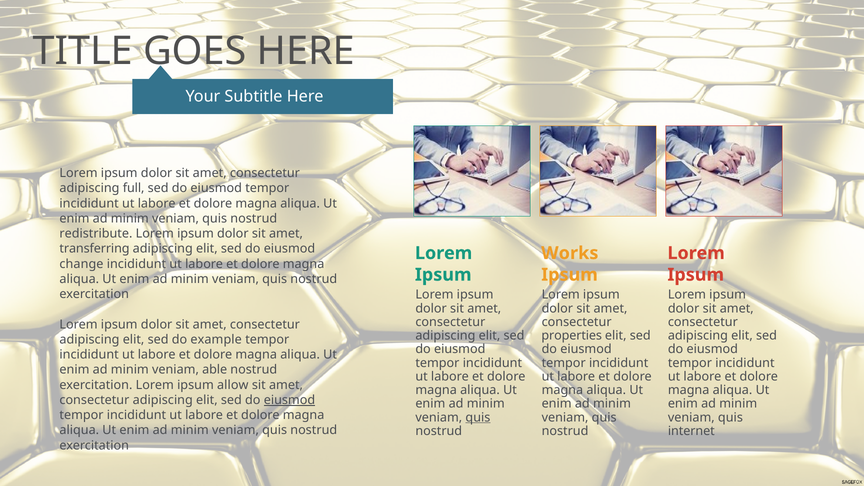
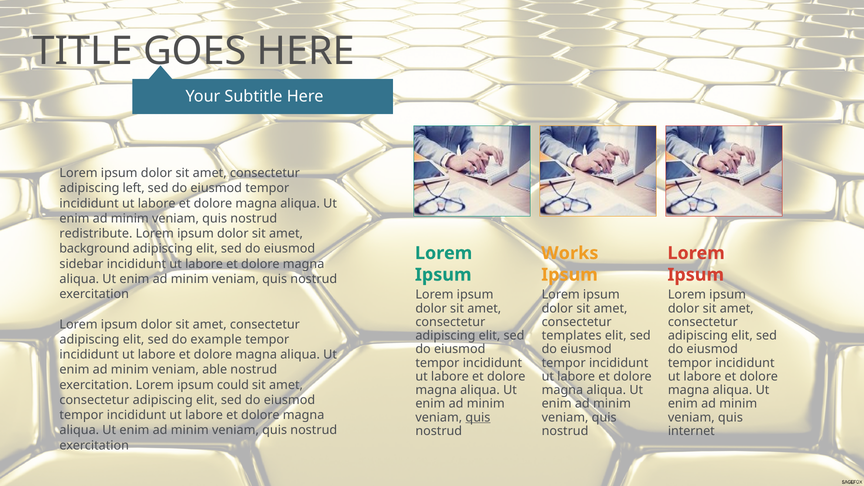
full: full -> left
transferring: transferring -> background
change: change -> sidebar
properties: properties -> templates
allow: allow -> could
eiusmod at (289, 400) underline: present -> none
